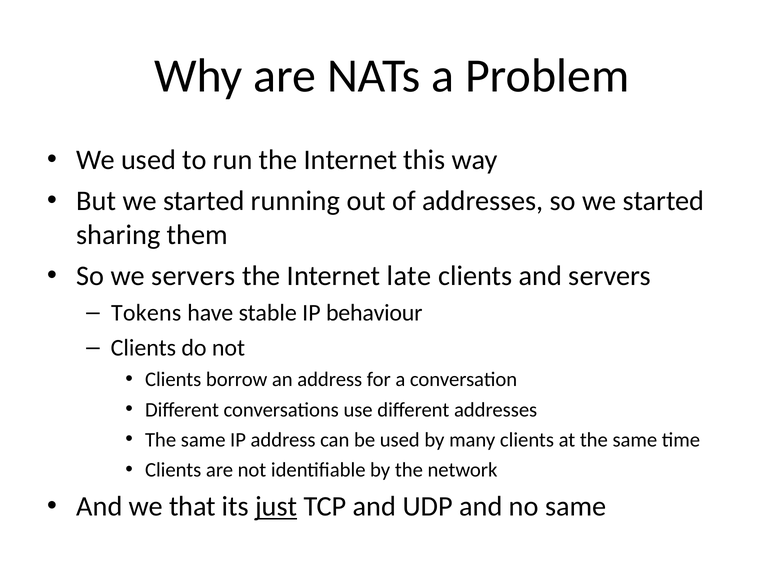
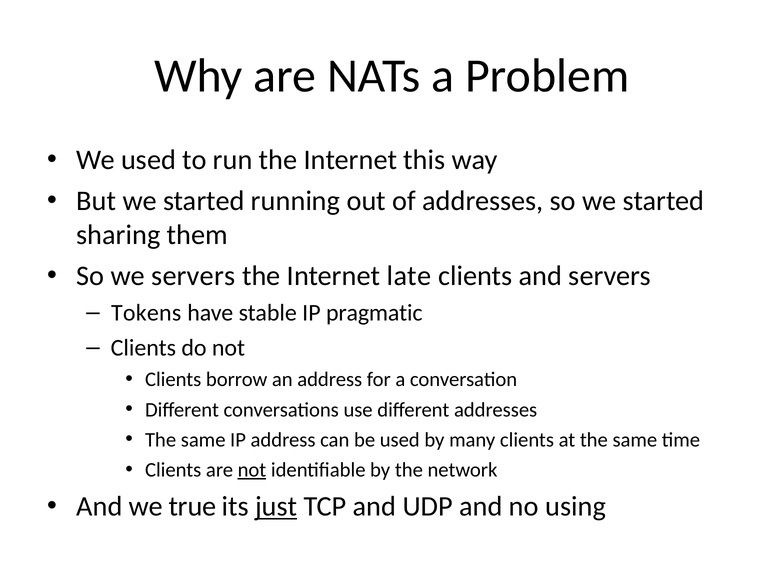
behaviour: behaviour -> pragmatic
not at (252, 470) underline: none -> present
that: that -> true
no same: same -> using
